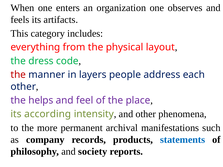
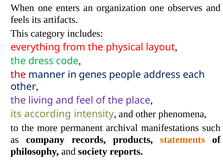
layers: layers -> genes
helps: helps -> living
statements colour: blue -> orange
